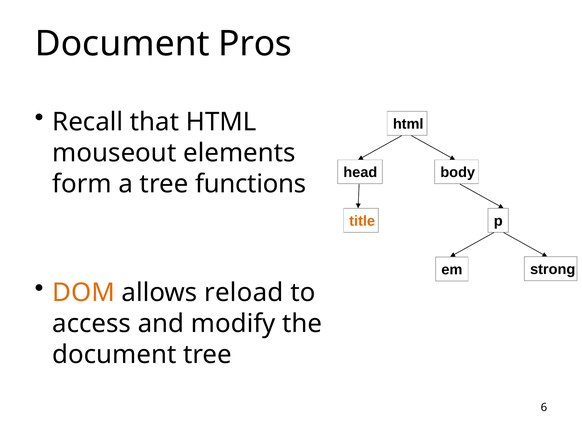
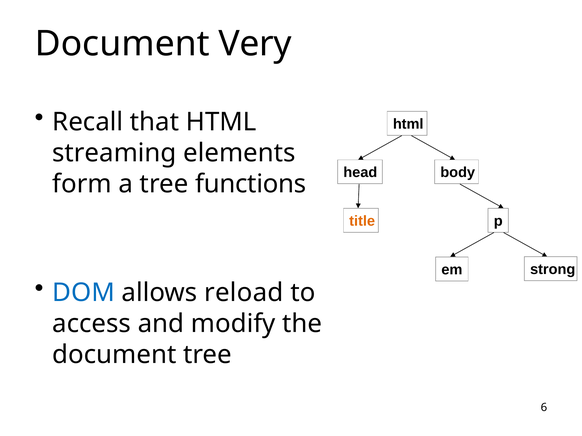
Pros: Pros -> Very
mouseout: mouseout -> streaming
DOM colour: orange -> blue
